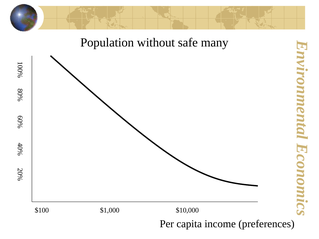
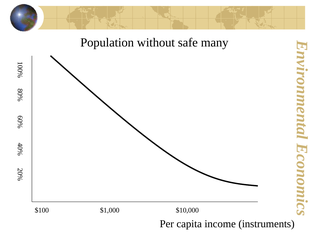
preferences: preferences -> instruments
